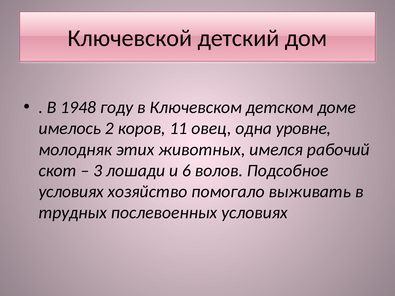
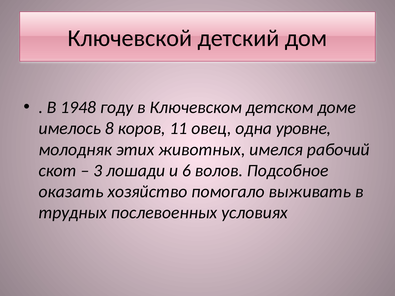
2: 2 -> 8
условиях at (71, 192): условиях -> оказать
